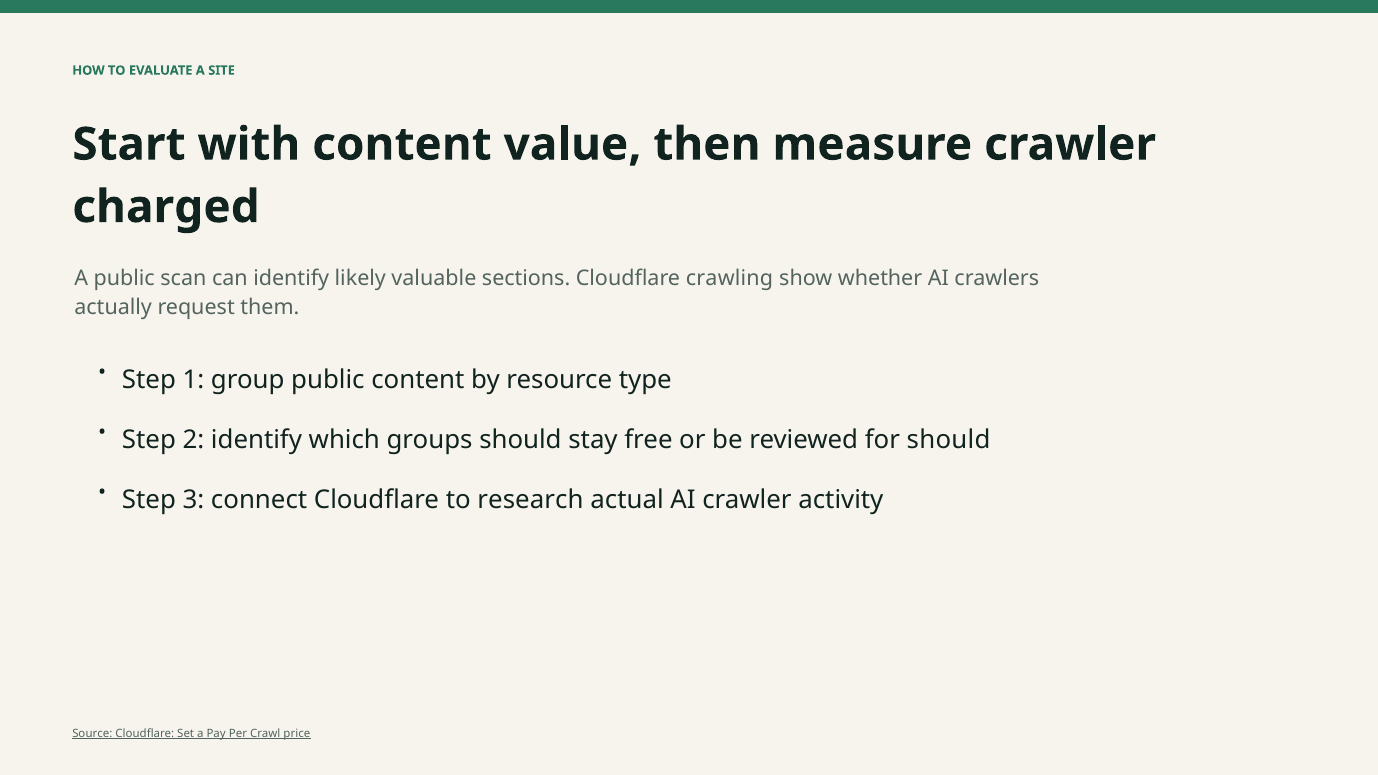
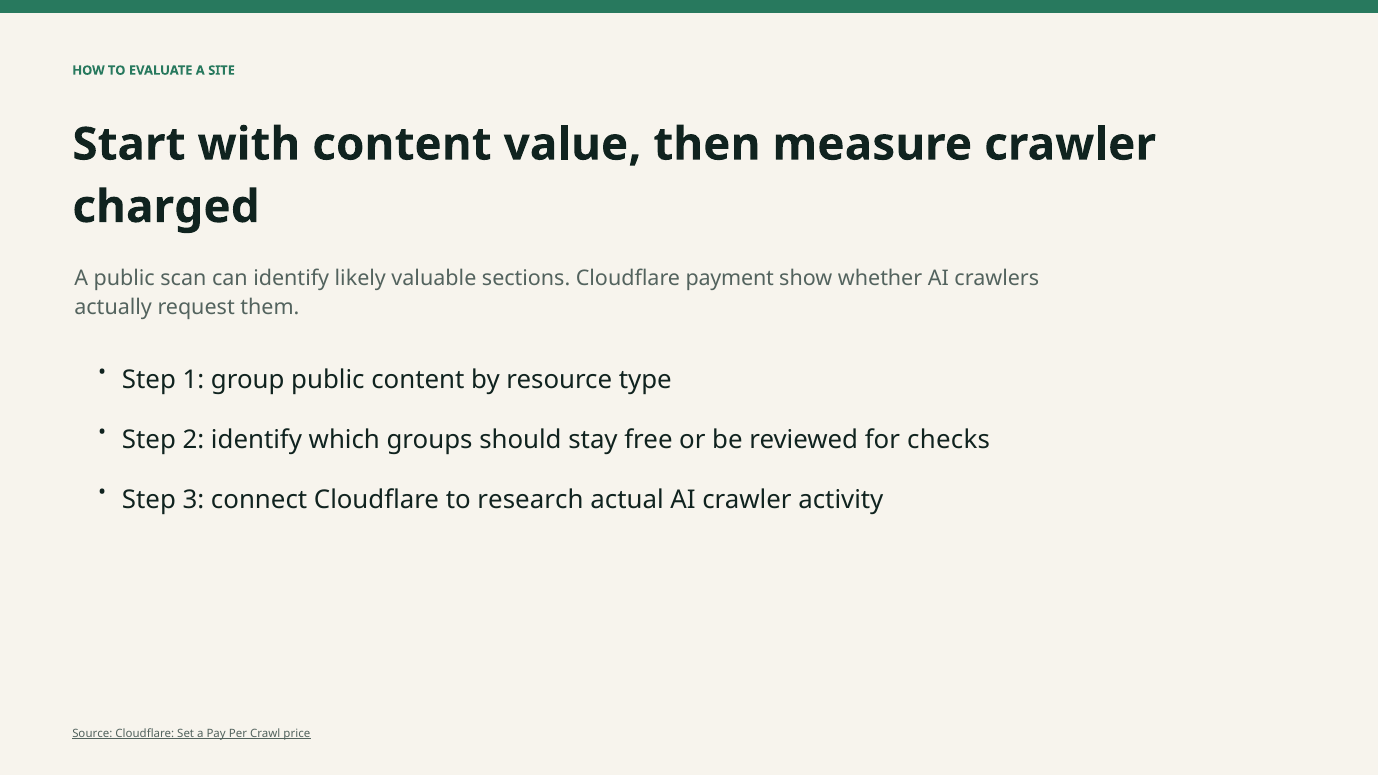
crawling: crawling -> payment
for should: should -> checks
